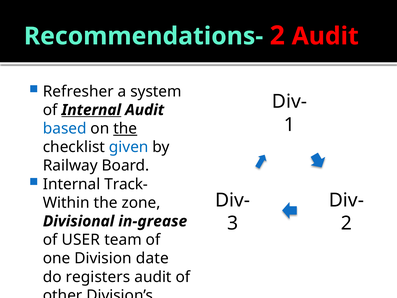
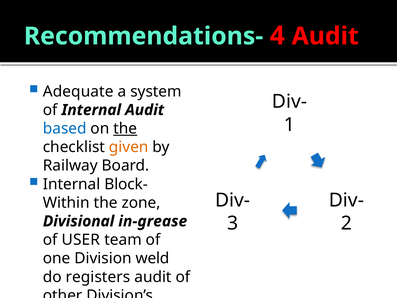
Recommendations- 2: 2 -> 4
Refresher: Refresher -> Adequate
Internal at (91, 110) underline: present -> none
given colour: blue -> orange
Track-: Track- -> Block-
date: date -> weld
